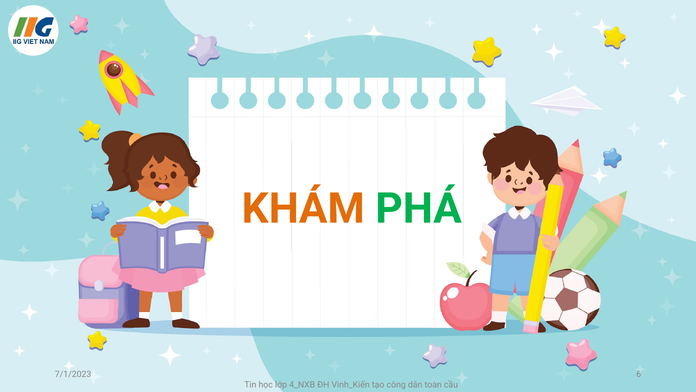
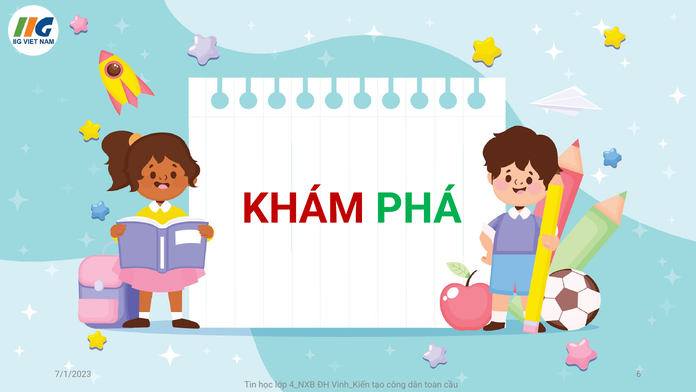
KHÁM colour: orange -> red
